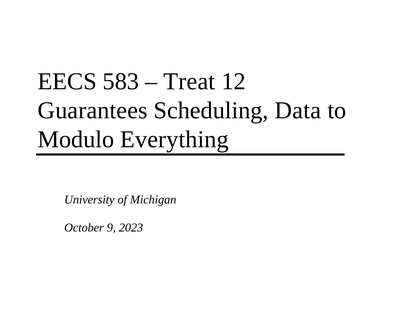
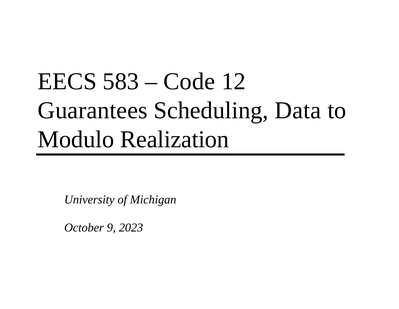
Treat: Treat -> Code
Everything: Everything -> Realization
